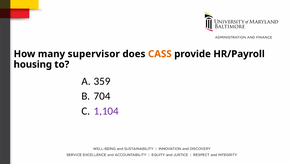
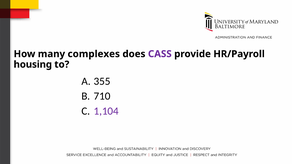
supervisor: supervisor -> complexes
CASS colour: orange -> purple
359: 359 -> 355
704: 704 -> 710
